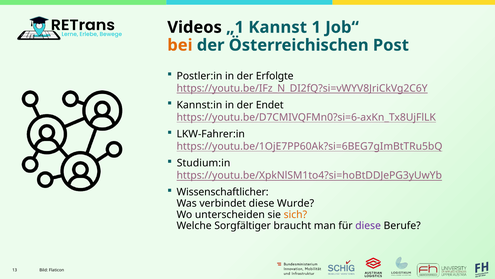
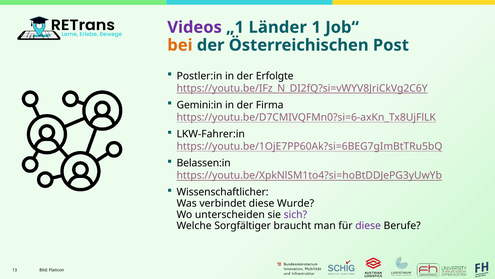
Videos colour: black -> purple
Kannst: Kannst -> Länder
Kannst:in: Kannst:in -> Gemini:in
Endet: Endet -> Firma
Studium:in: Studium:in -> Belassen:in
sich colour: orange -> purple
